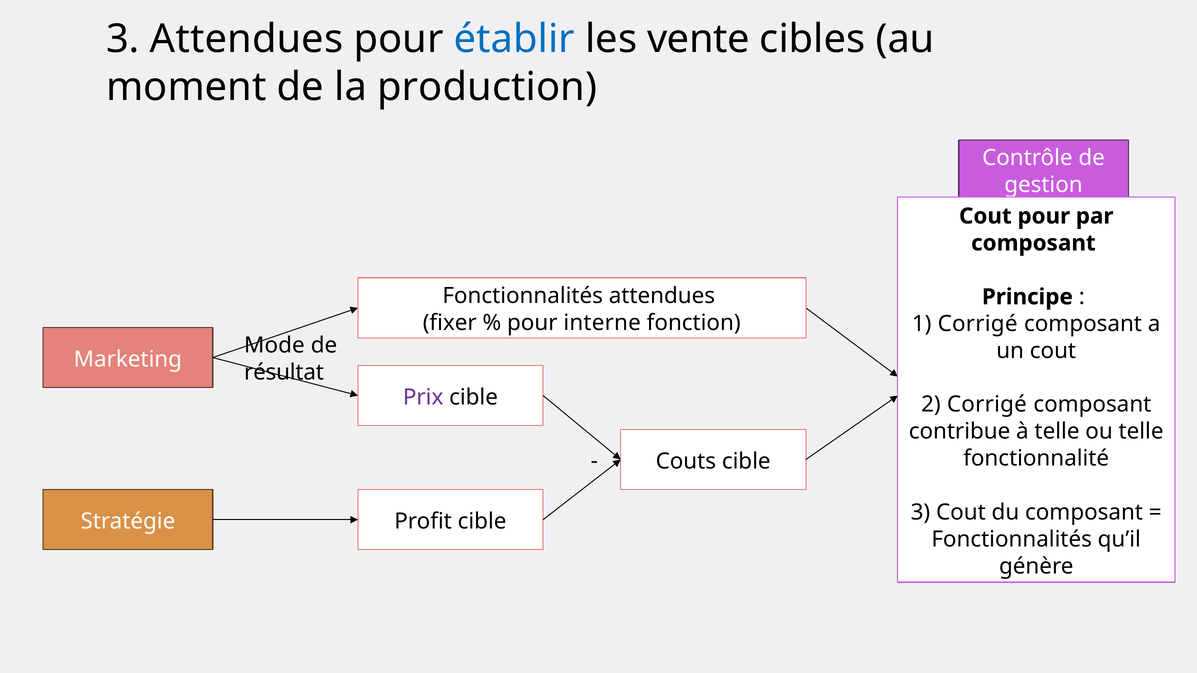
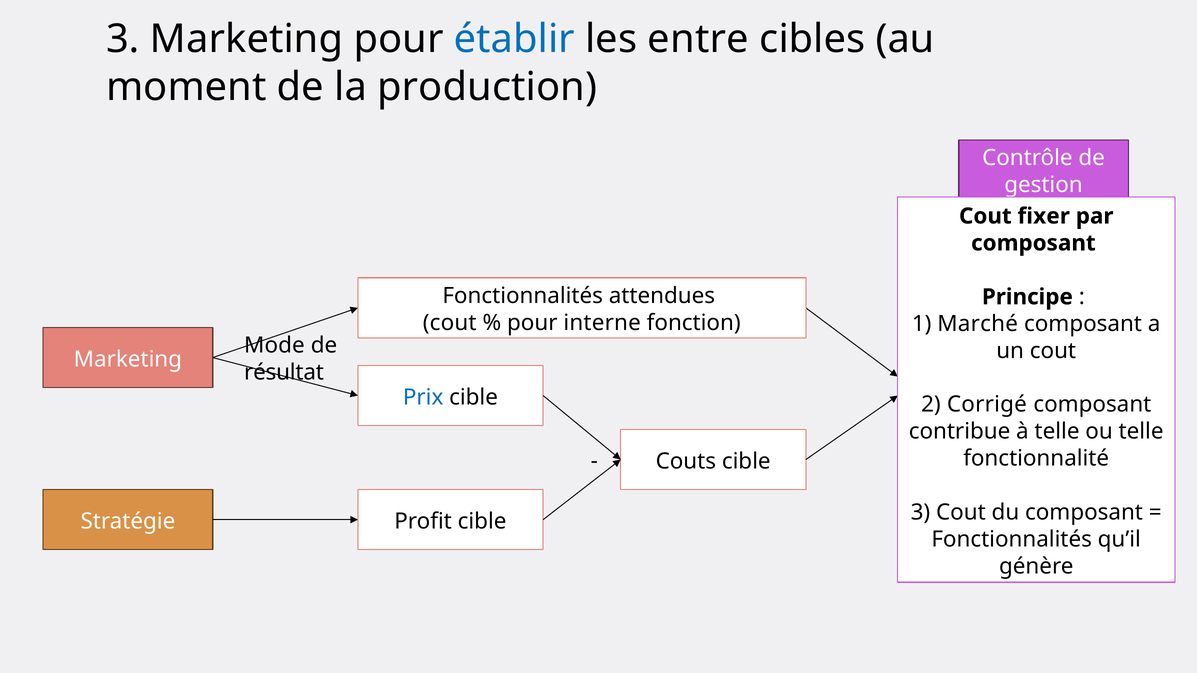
3 Attendues: Attendues -> Marketing
vente: vente -> entre
Cout pour: pour -> fixer
fixer at (450, 323): fixer -> cout
1 Corrigé: Corrigé -> Marché
Prix colour: purple -> blue
